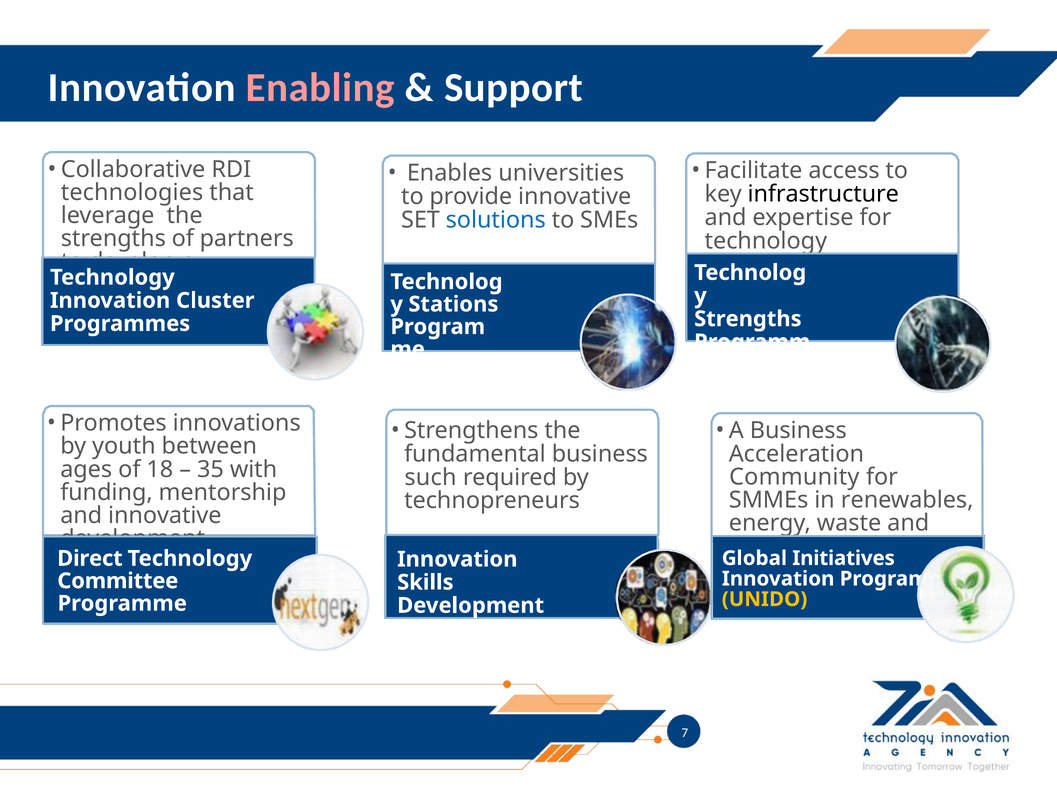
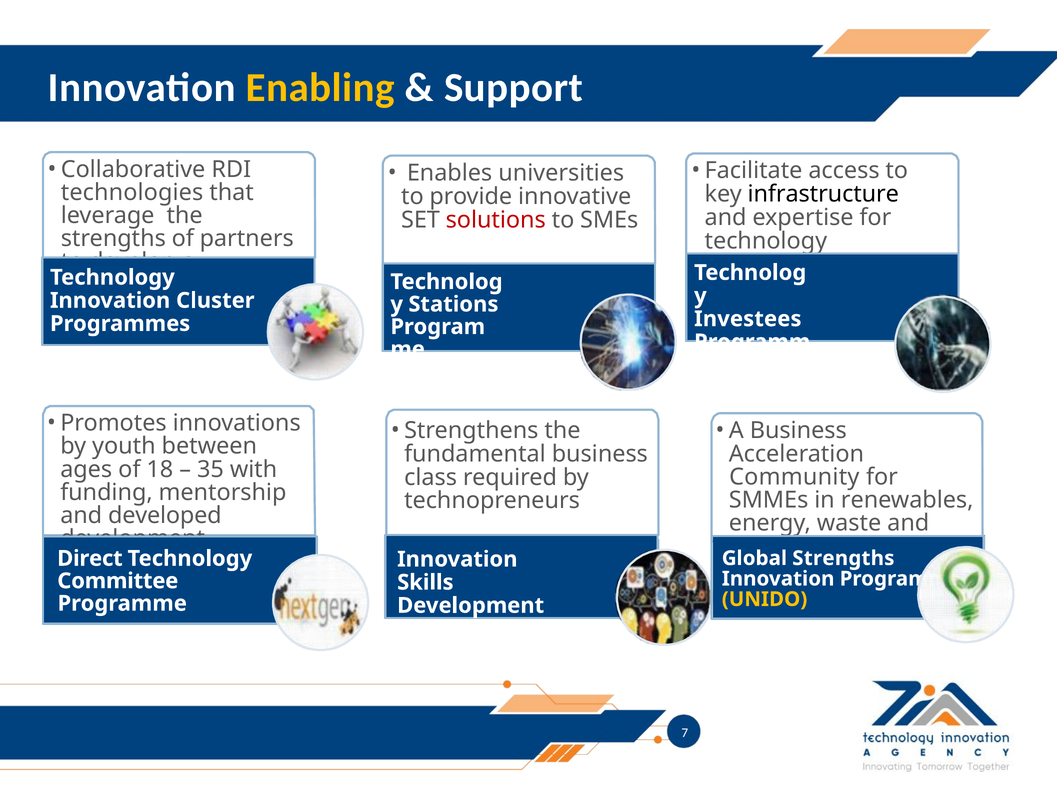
Enabling colour: pink -> yellow
solutions colour: blue -> red
Strengths at (748, 319): Strengths -> Investees
such: such -> class
and innovative: innovative -> developed
Initiatives at (844, 558): Initiatives -> Strengths
